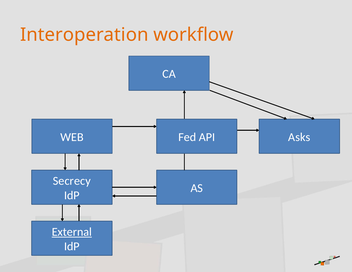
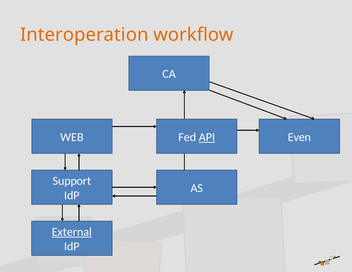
API underline: none -> present
Asks: Asks -> Even
Secrecy: Secrecy -> Support
